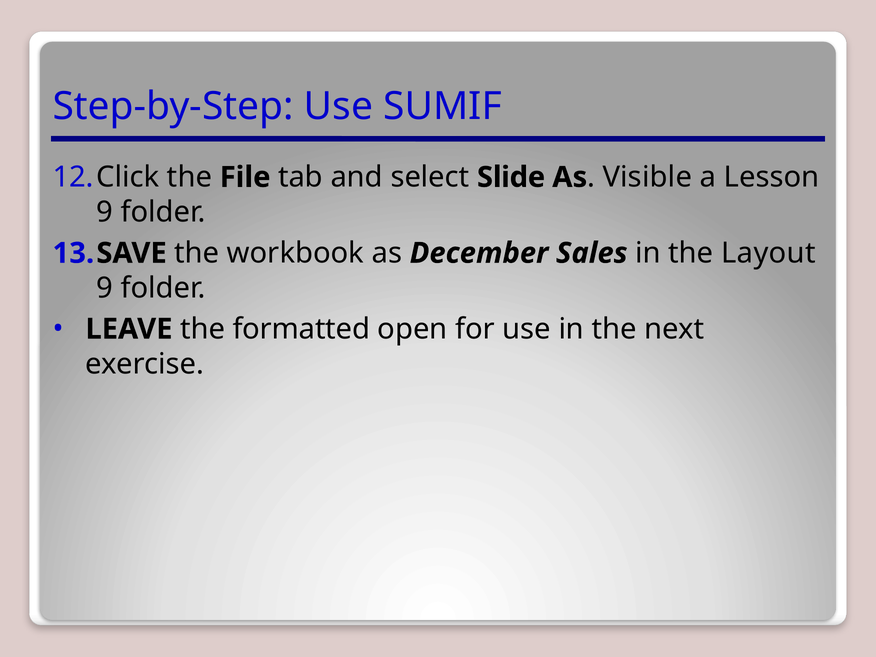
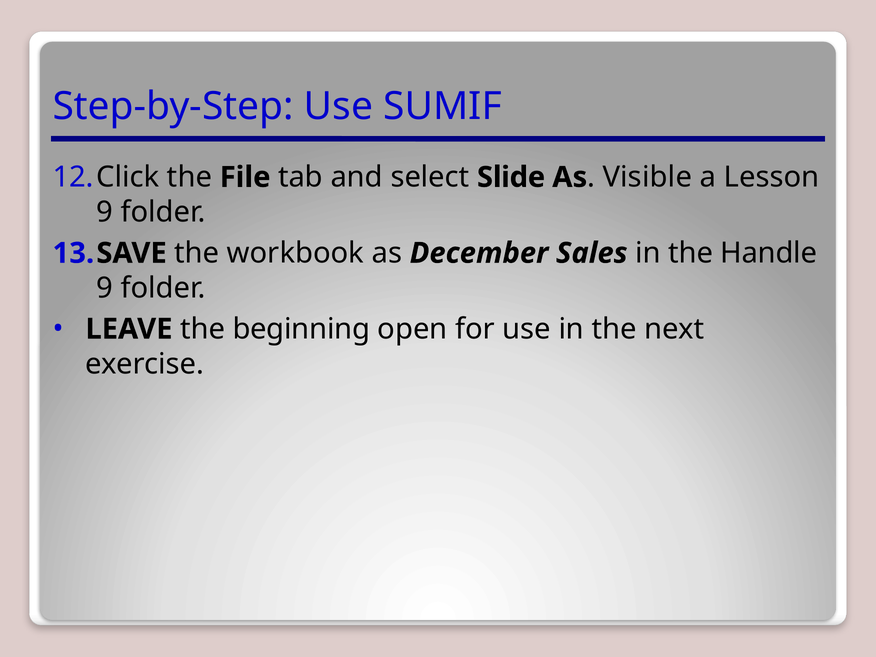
Layout: Layout -> Handle
formatted: formatted -> beginning
